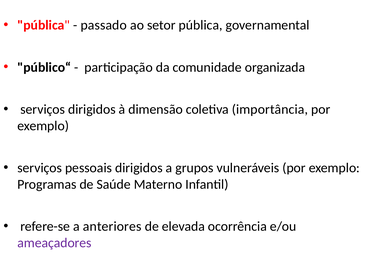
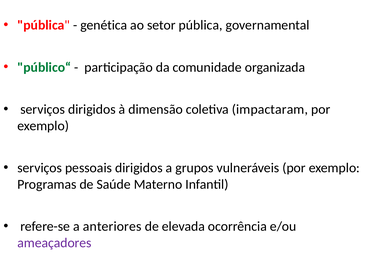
passado: passado -> genética
público“ colour: black -> green
importância: importância -> impactaram
